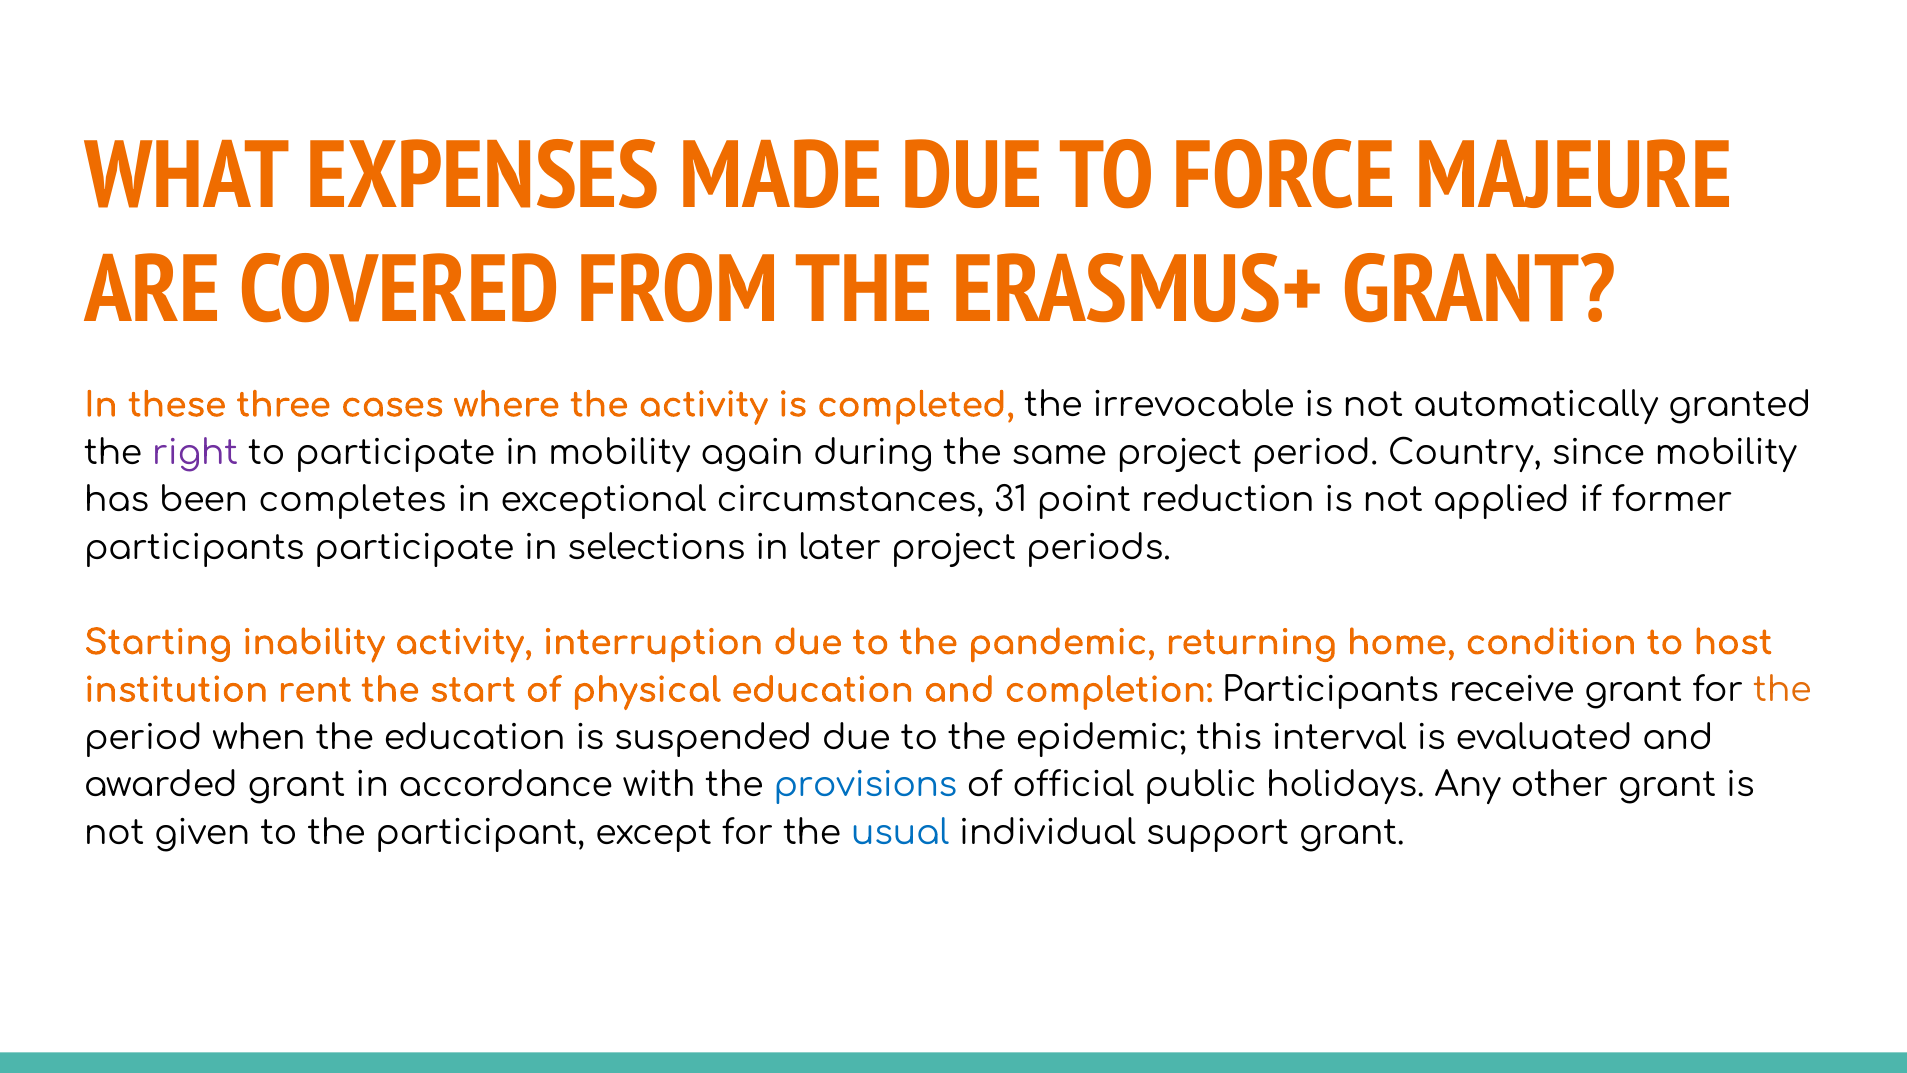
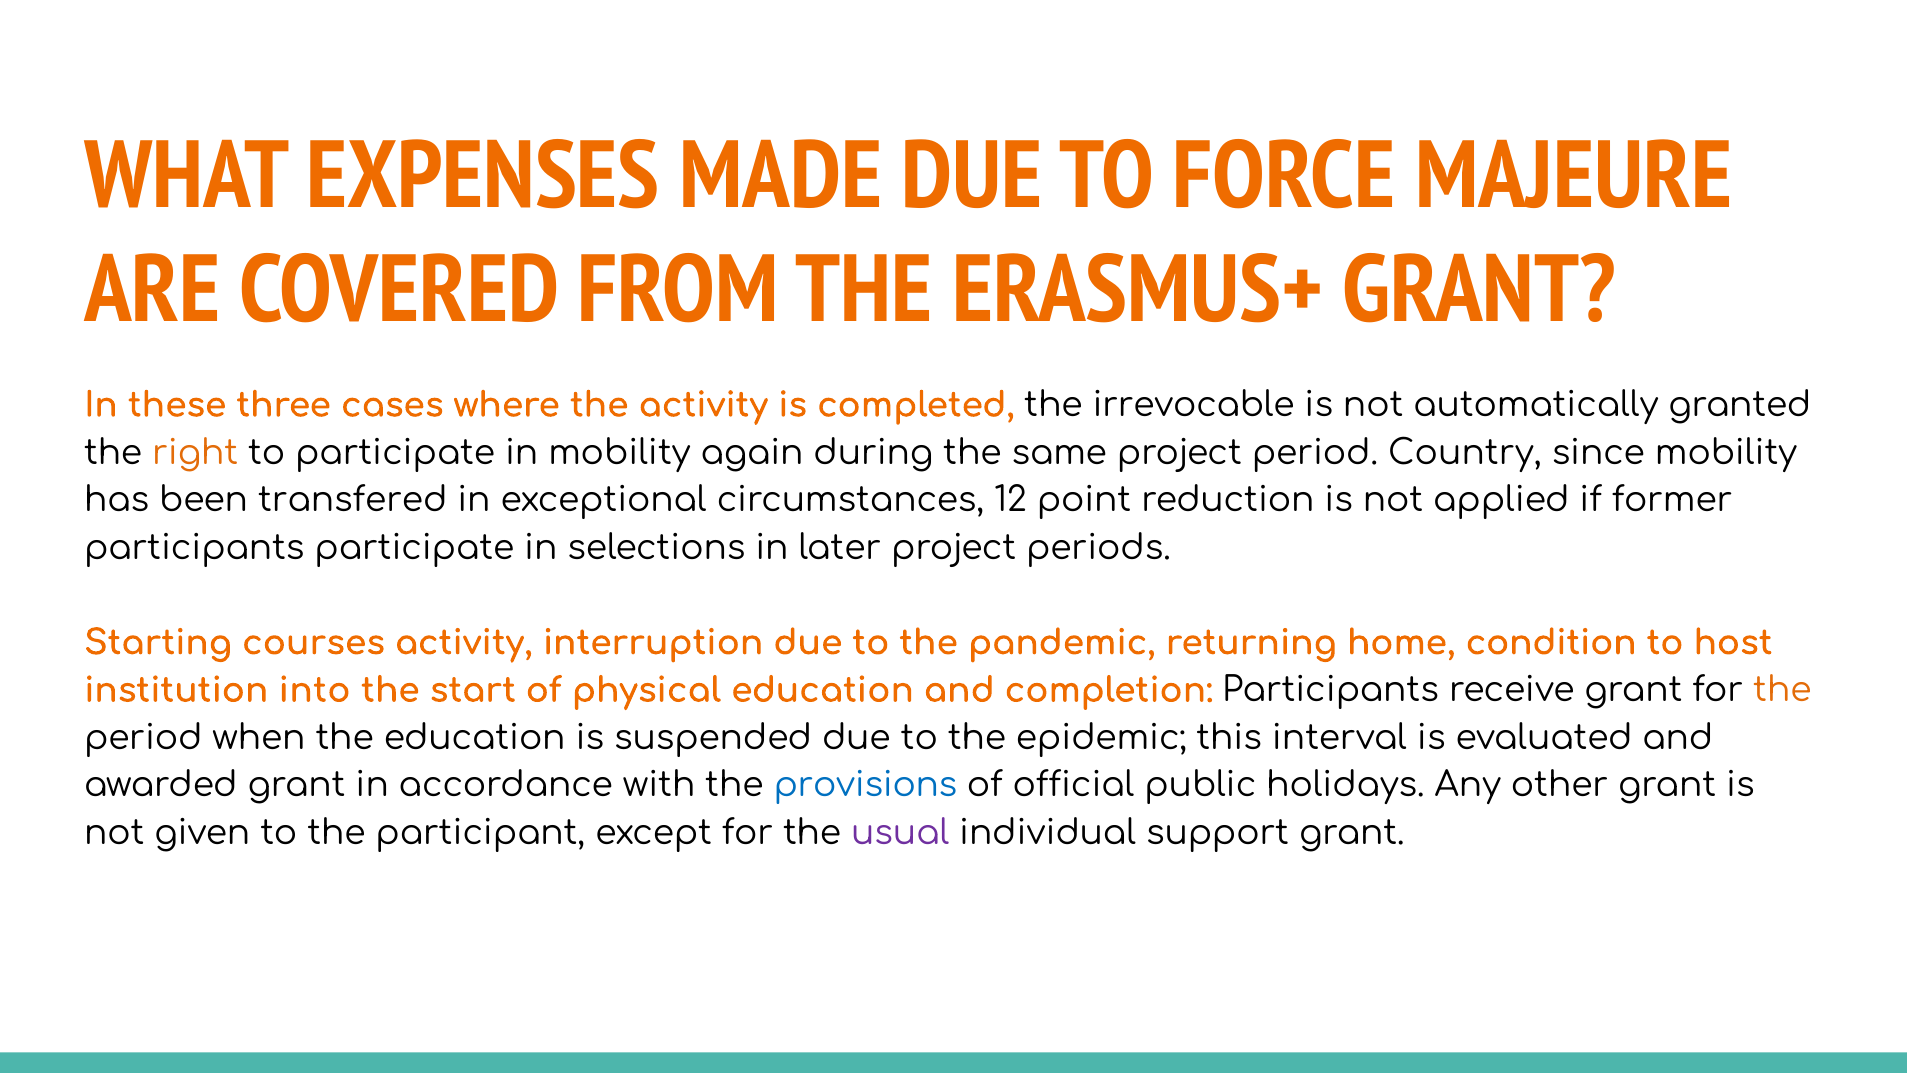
right colour: purple -> orange
completes: completes -> transfered
31: 31 -> 12
inability: inability -> courses
rent: rent -> into
usual colour: blue -> purple
